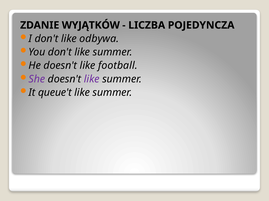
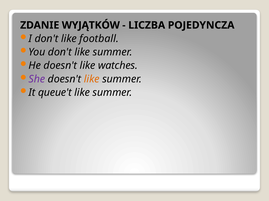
odbywa: odbywa -> football
football: football -> watches
like at (92, 79) colour: purple -> orange
